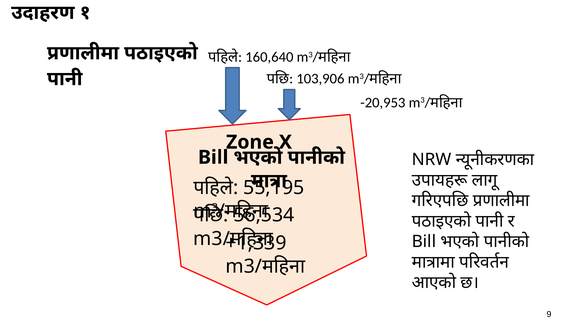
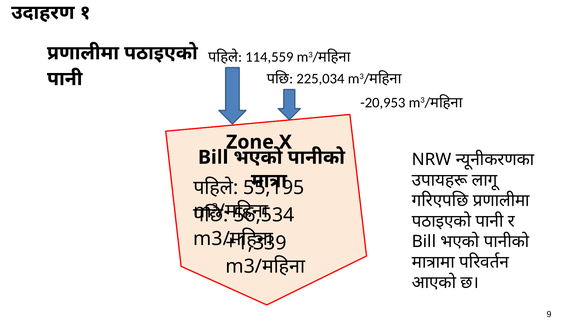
160,640: 160,640 -> 114,559
103,906: 103,906 -> 225,034
